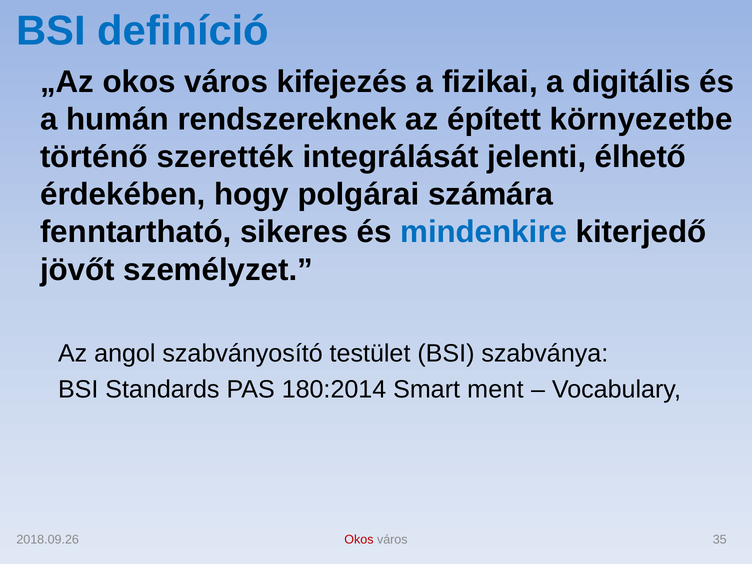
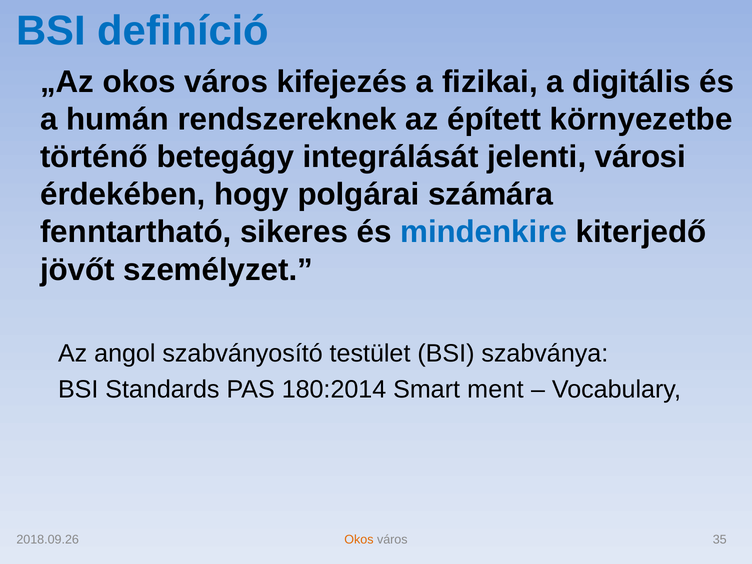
szerették: szerették -> betegágy
élhető: élhető -> városi
Okos at (359, 540) colour: red -> orange
